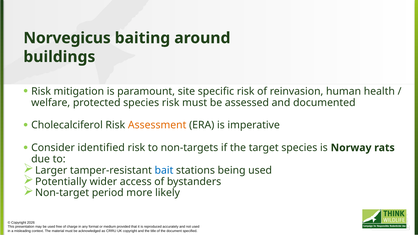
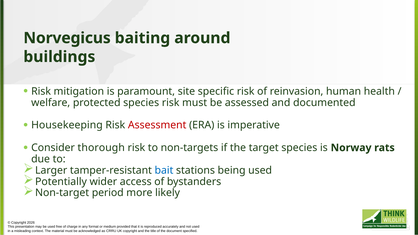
Cholecalciferol: Cholecalciferol -> Housekeeping
Assessment colour: orange -> red
identified: identified -> thorough
